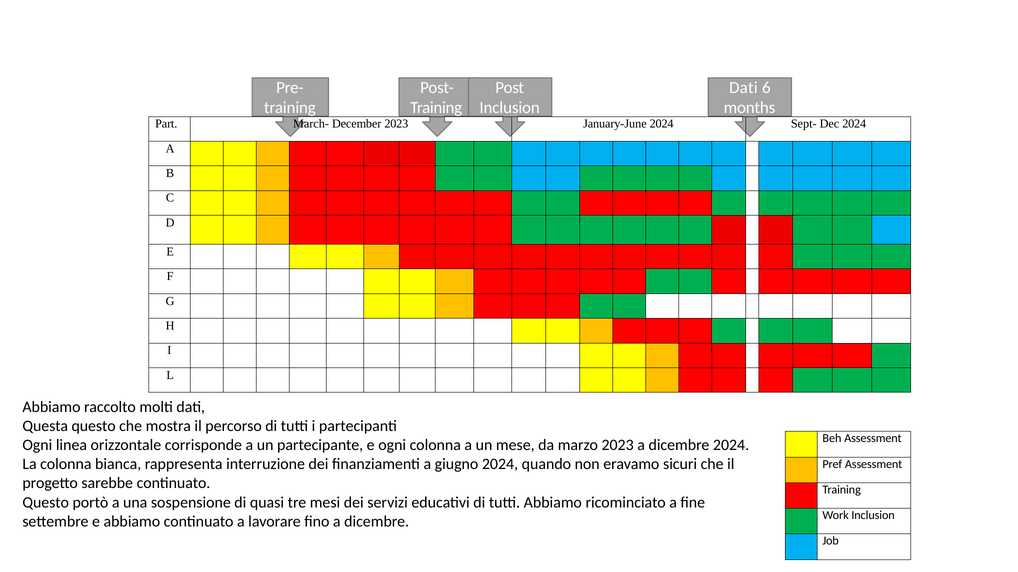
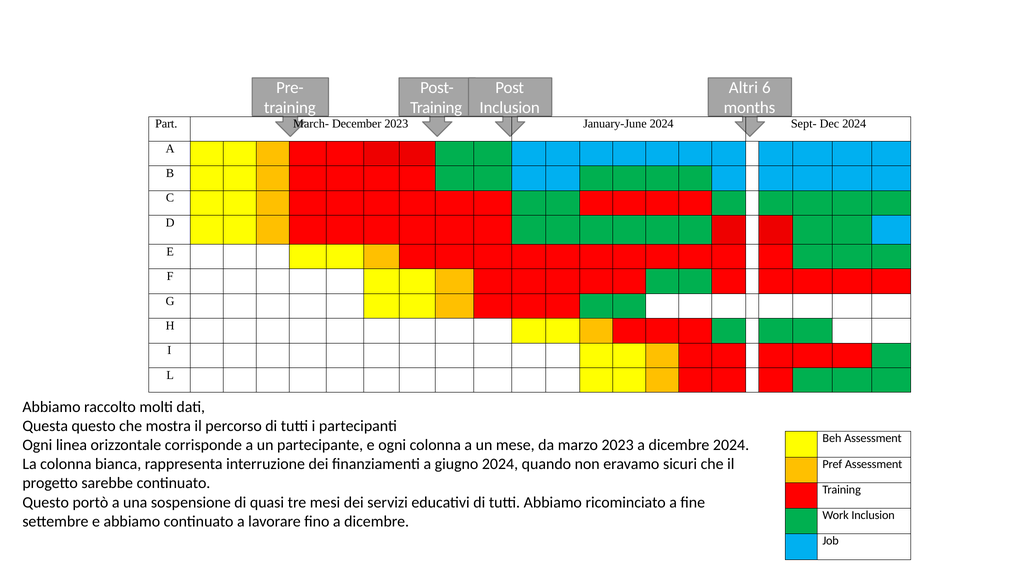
Dati at (743, 88): Dati -> Altri
